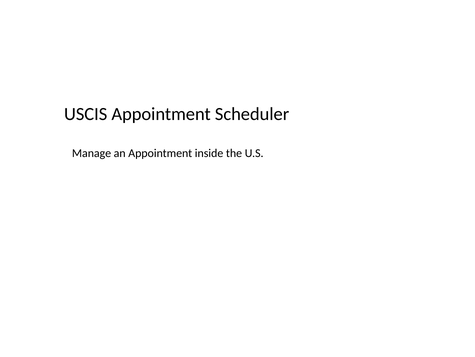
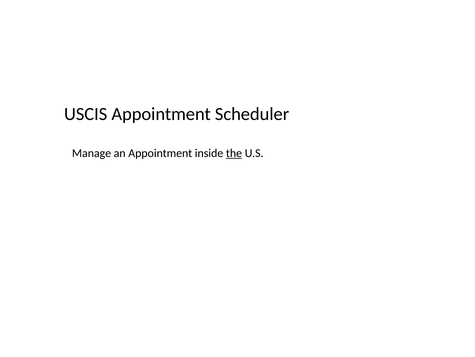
the underline: none -> present
